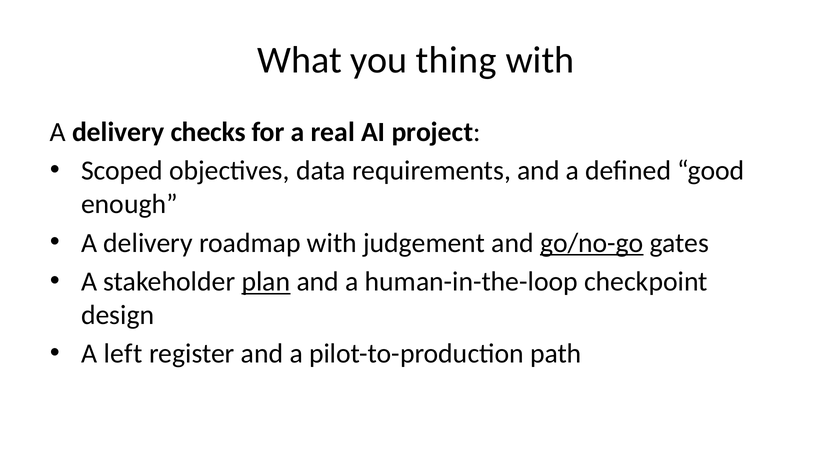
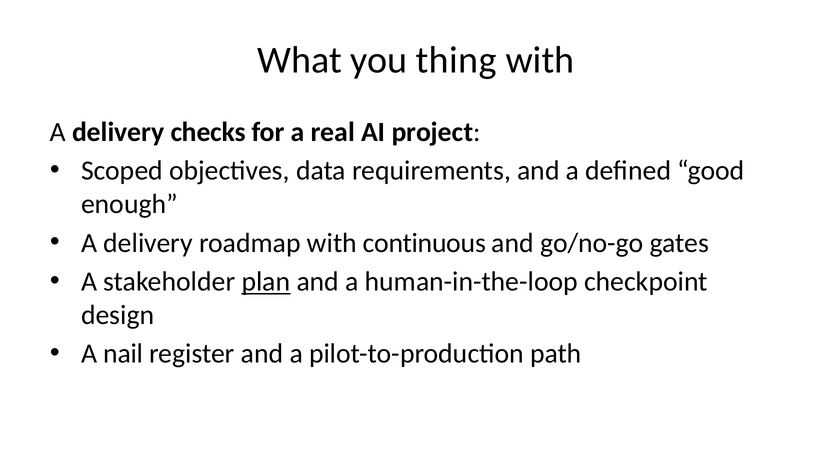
judgement: judgement -> continuous
go/no-go underline: present -> none
left: left -> nail
